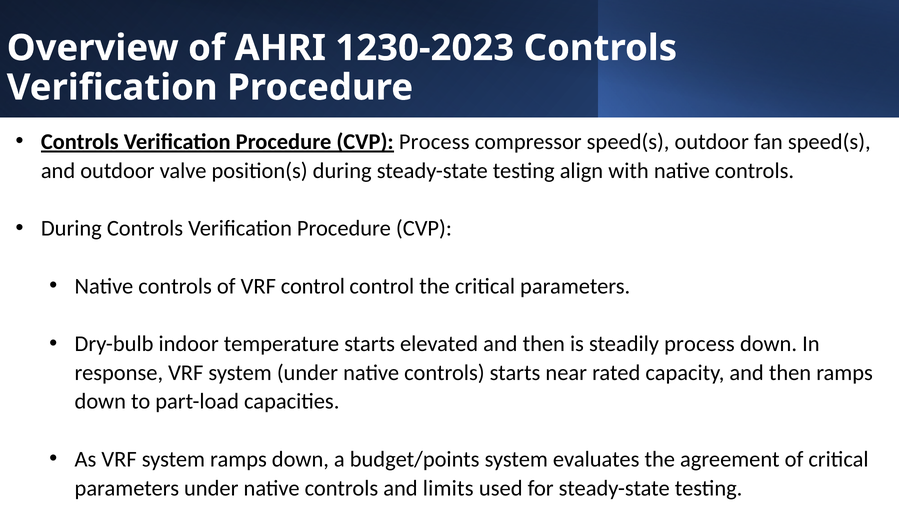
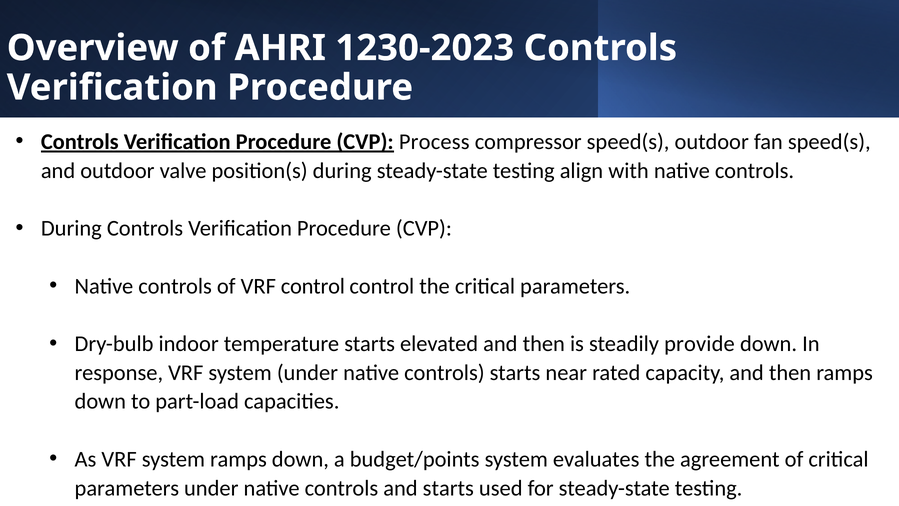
steadily process: process -> provide
and limits: limits -> starts
